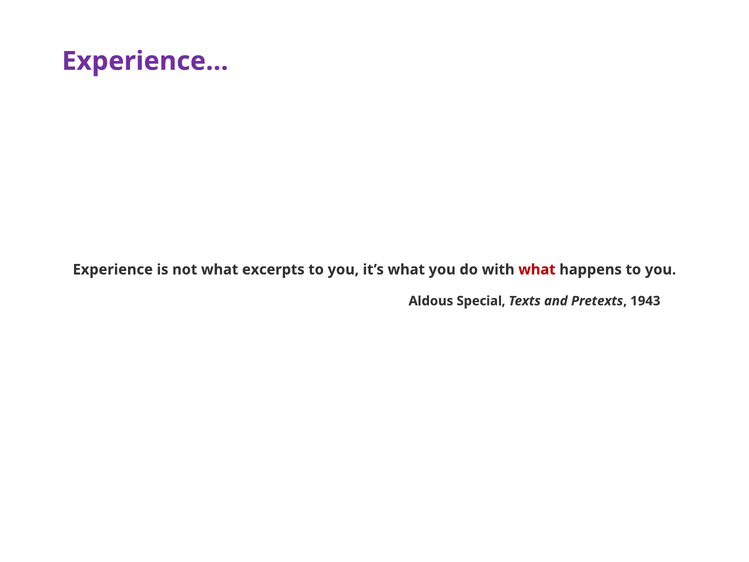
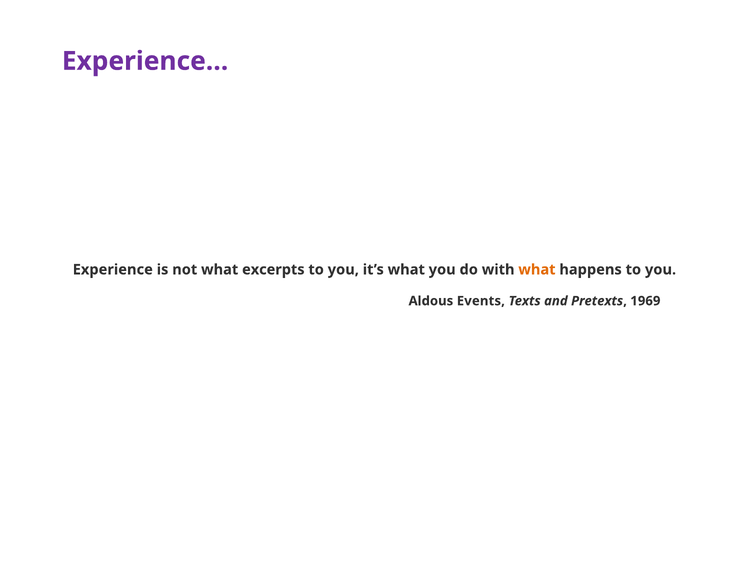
what at (537, 269) colour: red -> orange
Special: Special -> Events
1943: 1943 -> 1969
